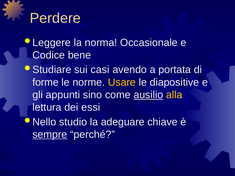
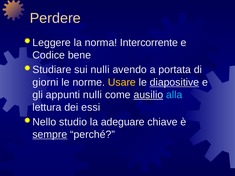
Occasionale: Occasionale -> Intercorrente
sui casi: casi -> nulli
forme: forme -> giorni
diapositive underline: none -> present
appunti sino: sino -> nulli
alla colour: yellow -> light blue
